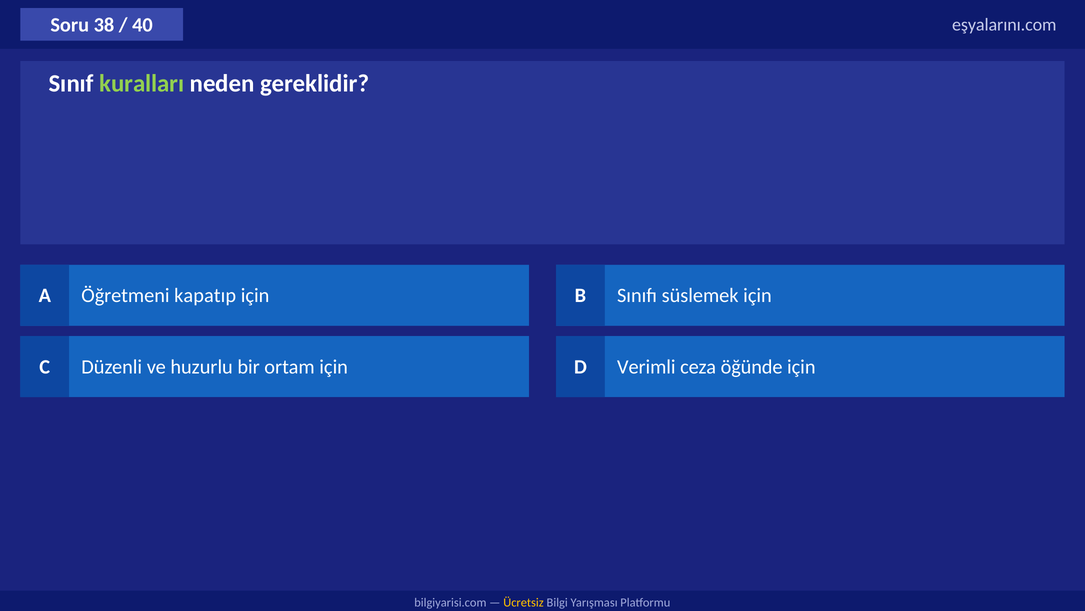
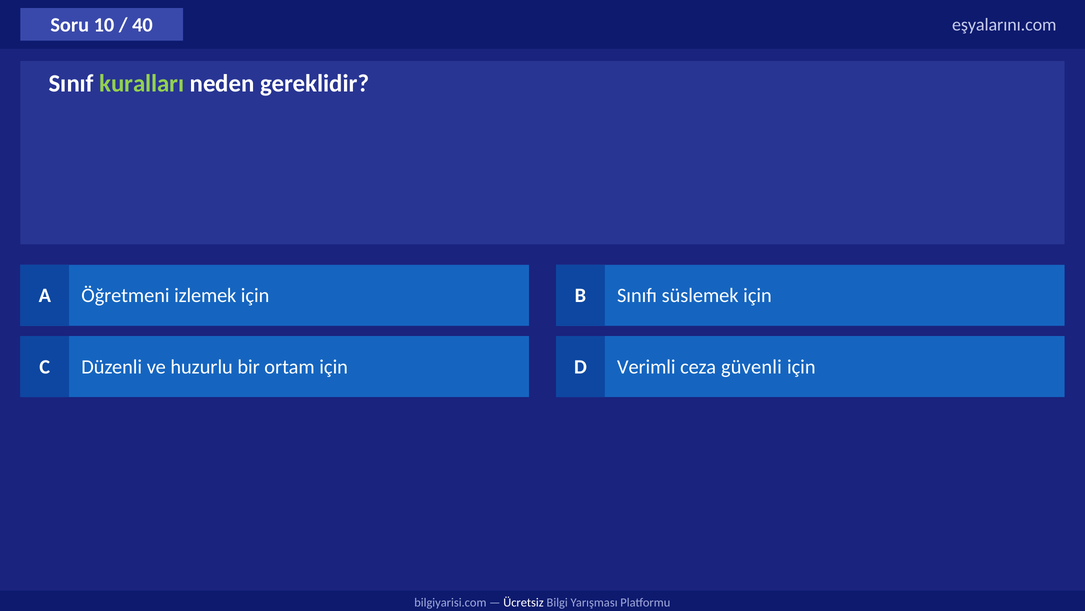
38: 38 -> 10
kapatıp: kapatıp -> izlemek
öğünde: öğünde -> güvenli
Ücretsiz colour: yellow -> white
